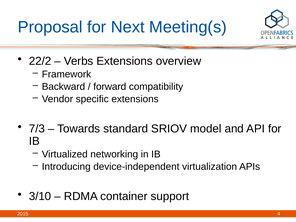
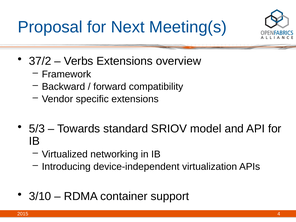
22/2: 22/2 -> 37/2
7/3: 7/3 -> 5/3
